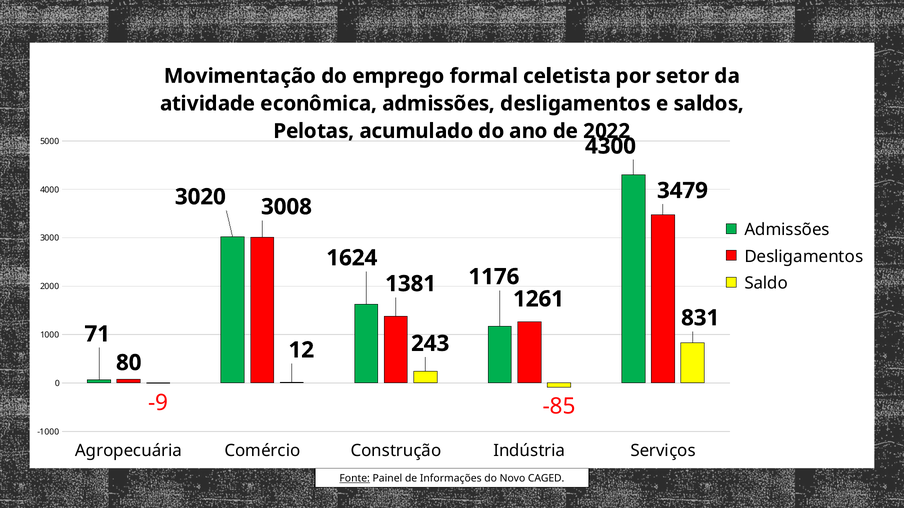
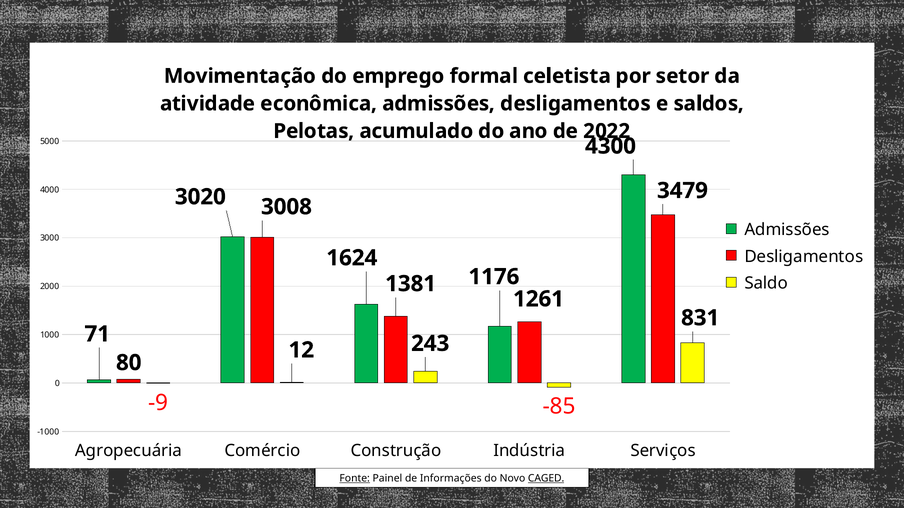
CAGED underline: none -> present
